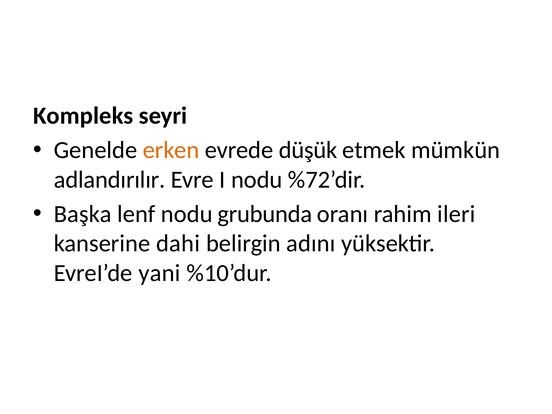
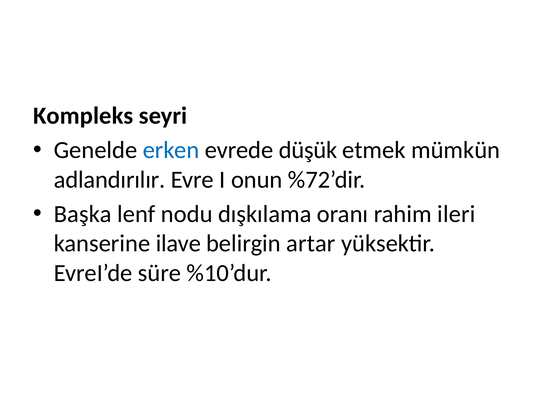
erken colour: orange -> blue
I nodu: nodu -> onun
grubunda: grubunda -> dışkılama
dahi: dahi -> ilave
adını: adını -> artar
yani: yani -> süre
